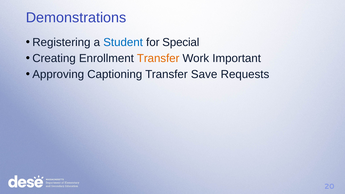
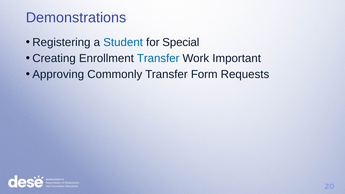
Transfer at (158, 58) colour: orange -> blue
Captioning: Captioning -> Commonly
Save: Save -> Form
